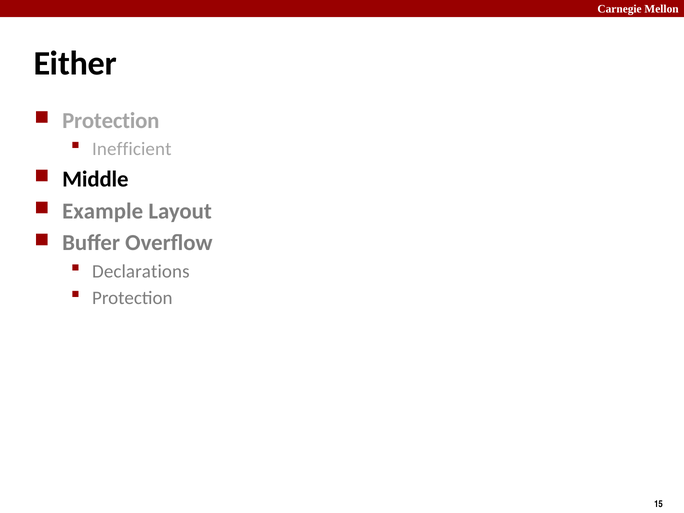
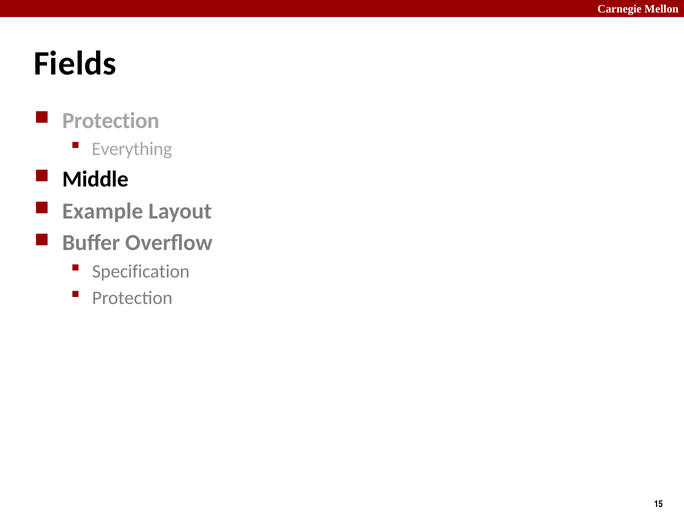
Either: Either -> Fields
Inefficient: Inefficient -> Everything
Declarations: Declarations -> Specification
